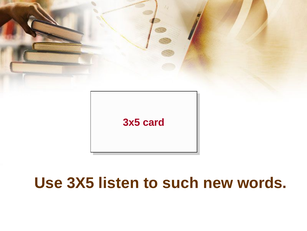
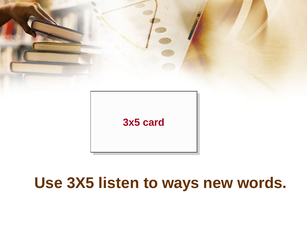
such: such -> ways
